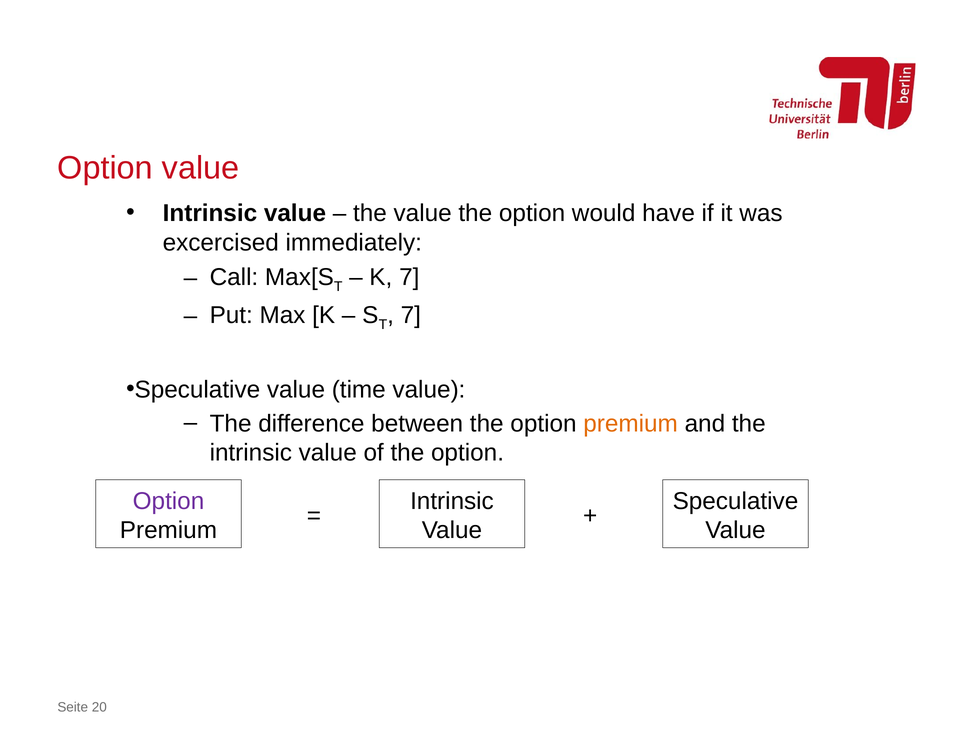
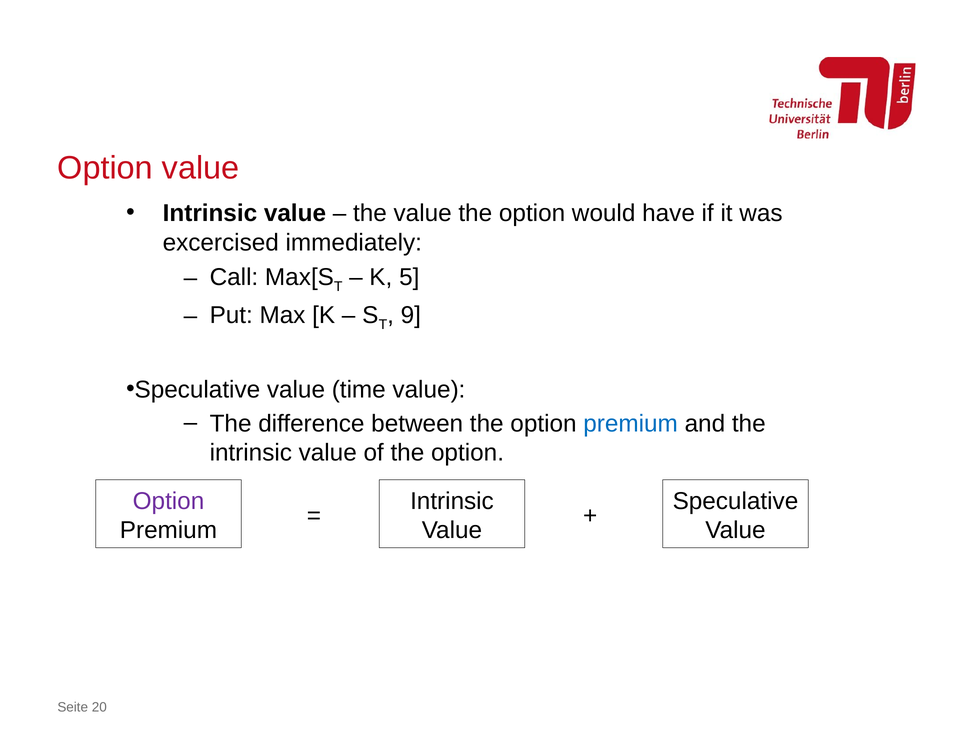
K 7: 7 -> 5
7 at (411, 315): 7 -> 9
premium at (631, 424) colour: orange -> blue
